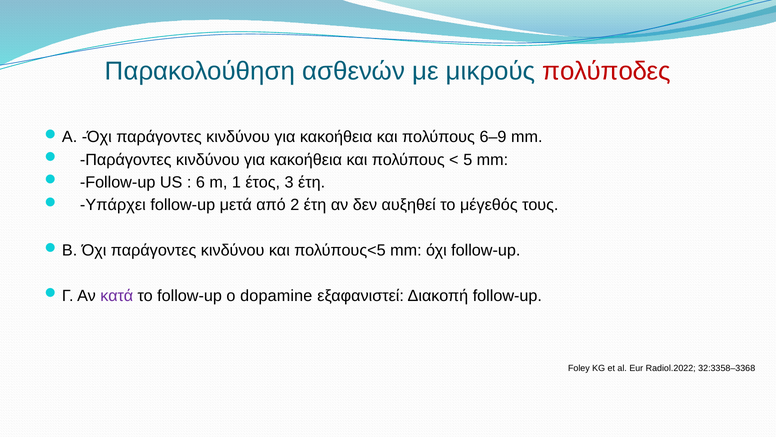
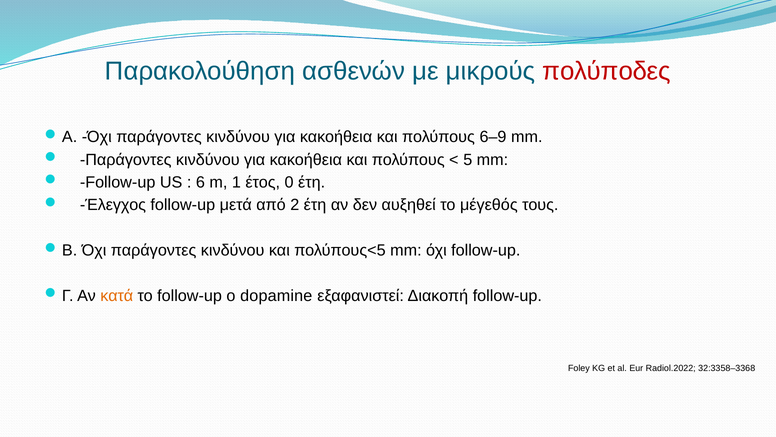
3: 3 -> 0
Υπάρχει: Υπάρχει -> Έλεγχος
κατά colour: purple -> orange
